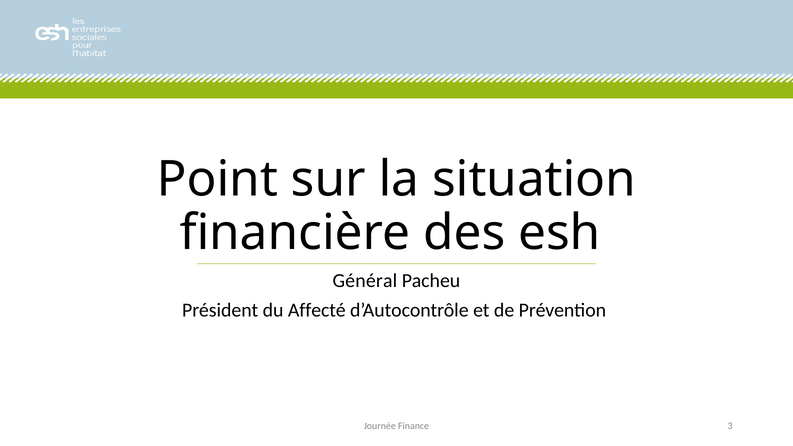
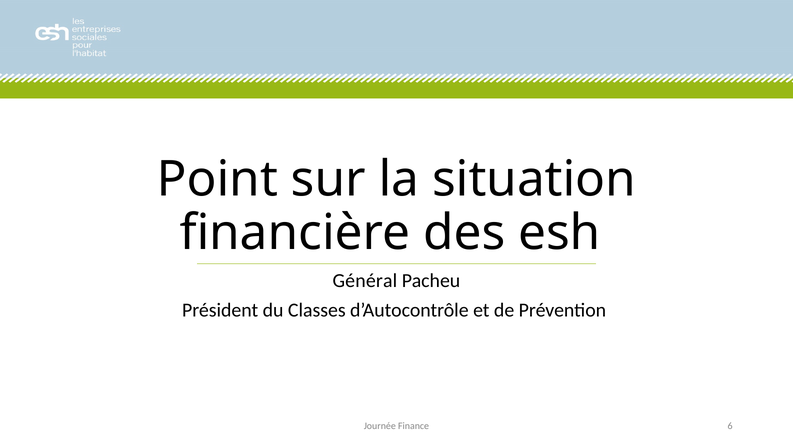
Affecté: Affecté -> Classes
3: 3 -> 6
